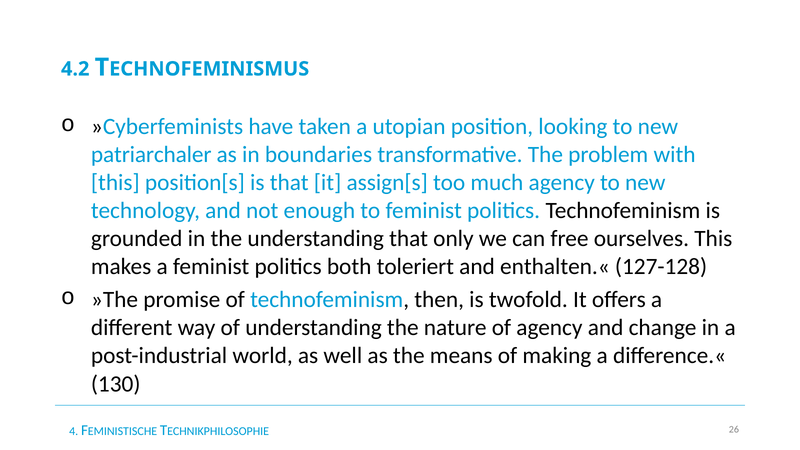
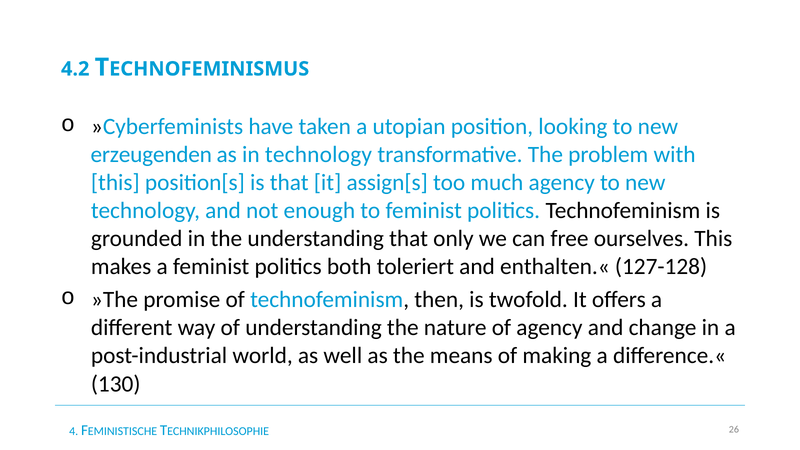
patriarchaler: patriarchaler -> erzeugenden
in boundaries: boundaries -> technology
